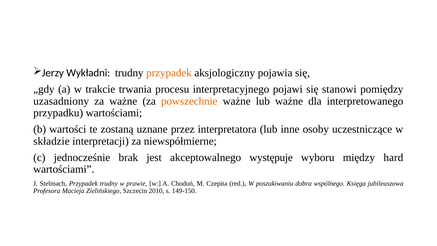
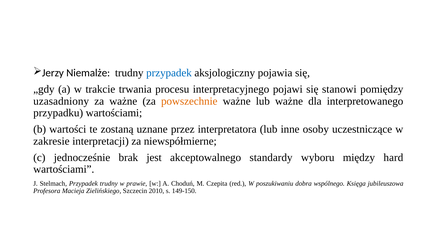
Wykładni: Wykładni -> Niemalże
przypadek at (169, 73) colour: orange -> blue
składzie: składzie -> zakresie
występuje: występuje -> standardy
